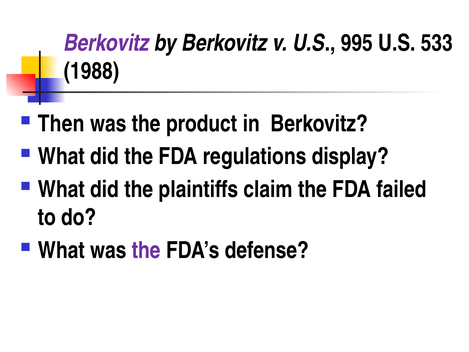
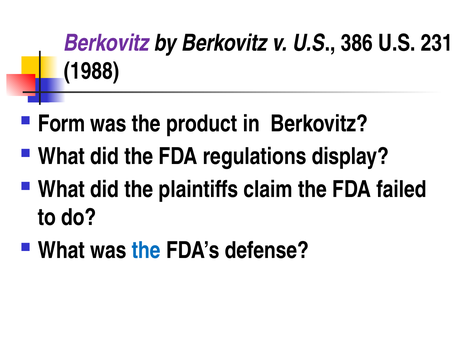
995: 995 -> 386
533: 533 -> 231
Then: Then -> Form
the at (146, 250) colour: purple -> blue
